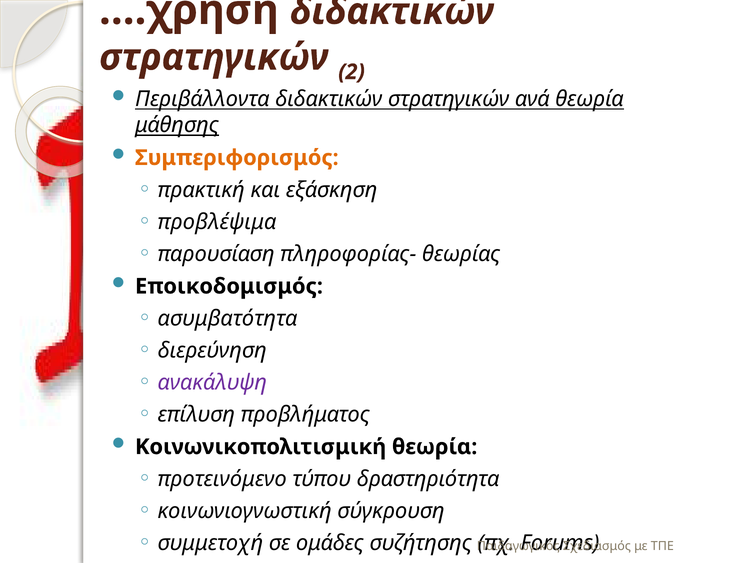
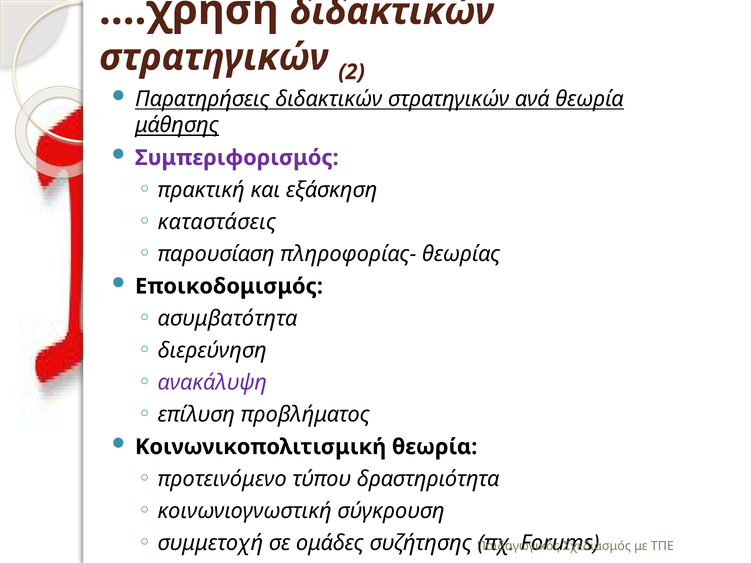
Περιβάλλοντα: Περιβάλλοντα -> Παρατηρήσεις
Συμπεριφορισμός colour: orange -> purple
προβλέψιμα: προβλέψιμα -> καταστάσεις
